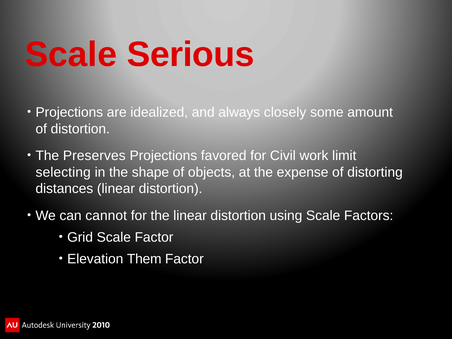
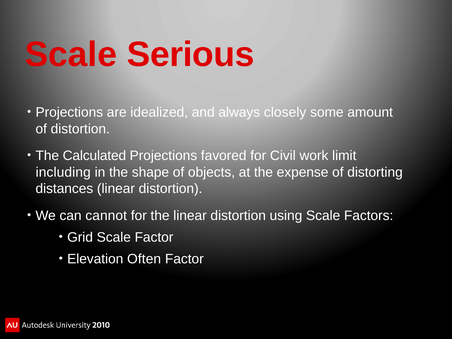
Preserves: Preserves -> Calculated
selecting: selecting -> including
Them: Them -> Often
